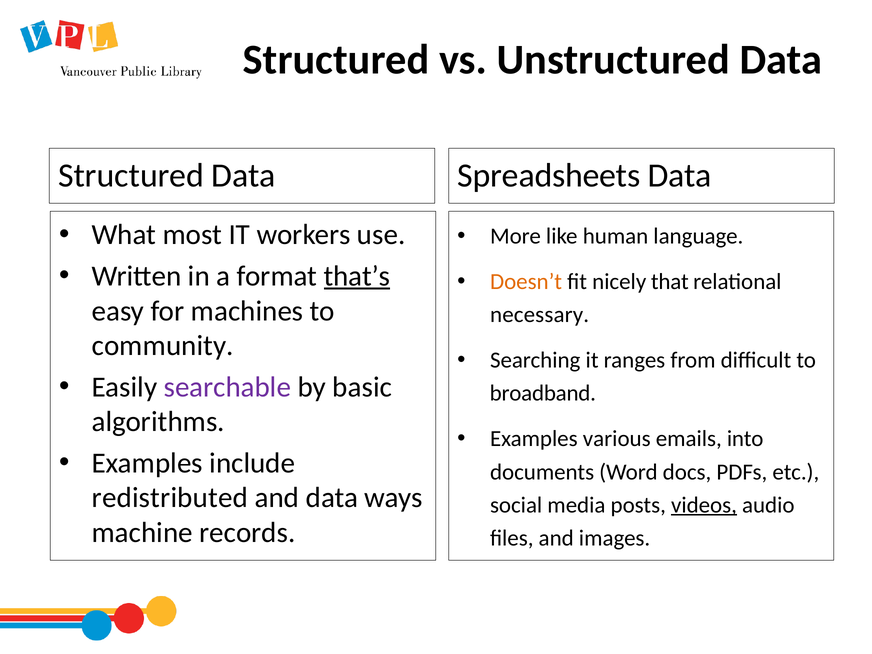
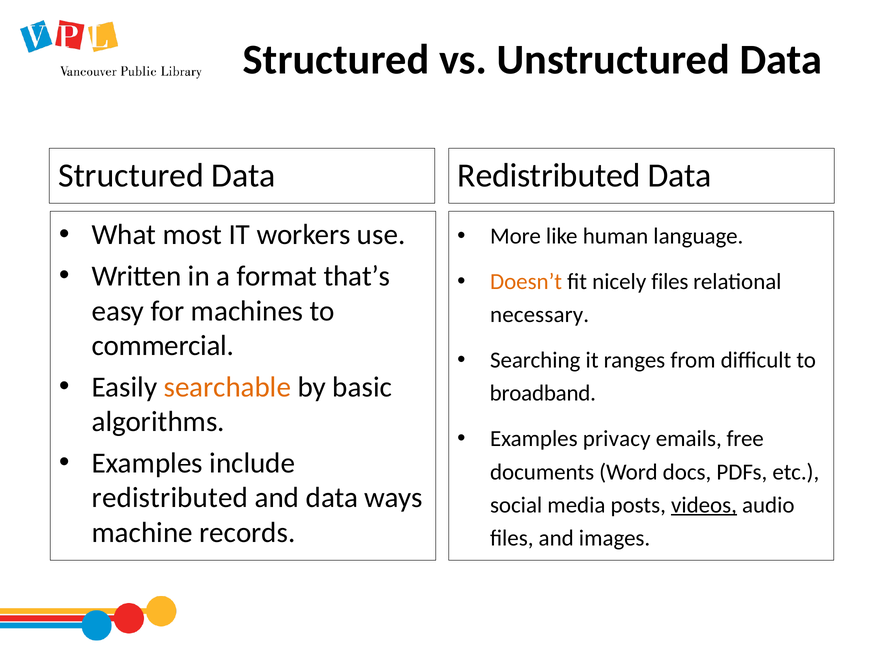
Spreadsheets at (549, 175): Spreadsheets -> Redistributed
that’s underline: present -> none
nicely that: that -> files
community: community -> commercial
searchable colour: purple -> orange
various: various -> privacy
into: into -> free
